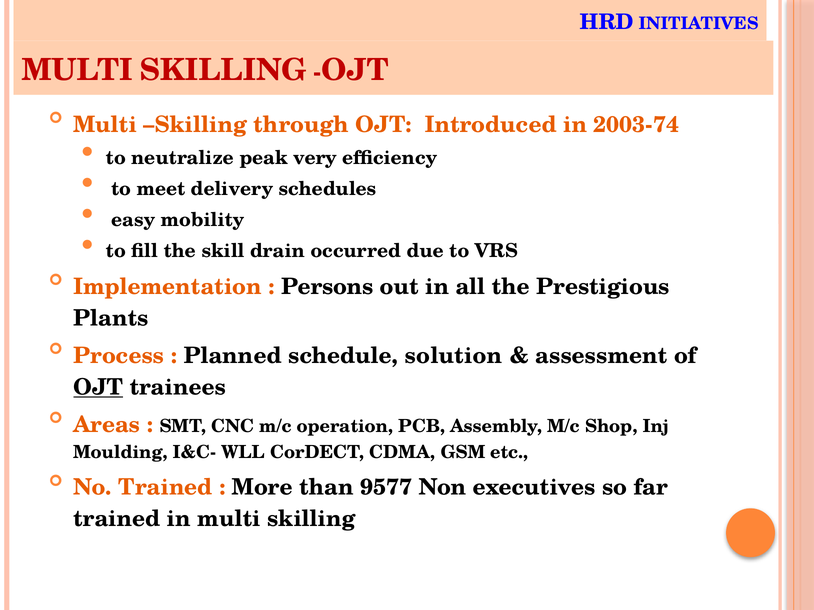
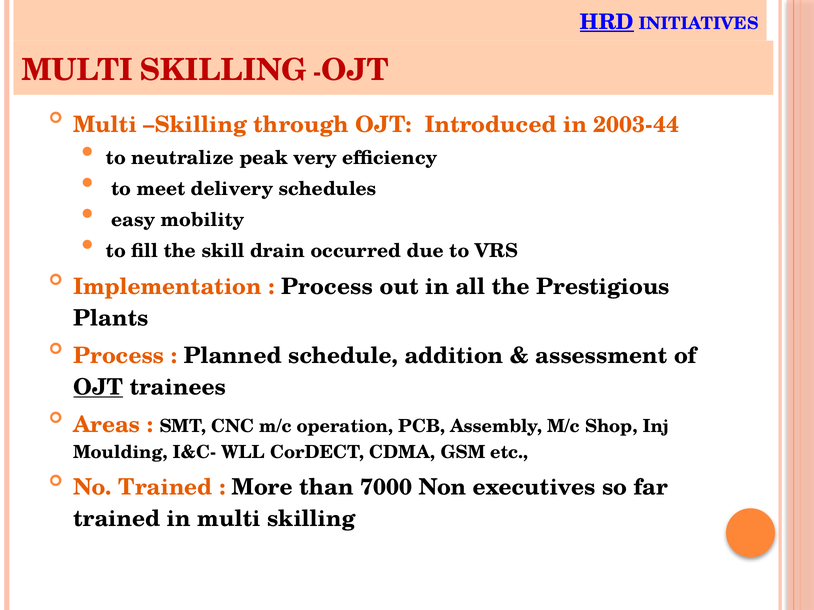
HRD underline: none -> present
2003-74: 2003-74 -> 2003-44
Persons at (327, 287): Persons -> Process
solution: solution -> addition
9577: 9577 -> 7000
